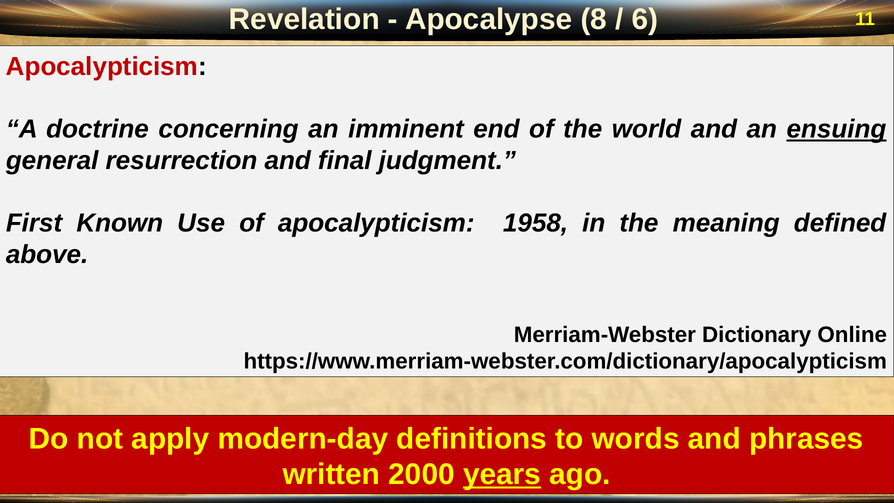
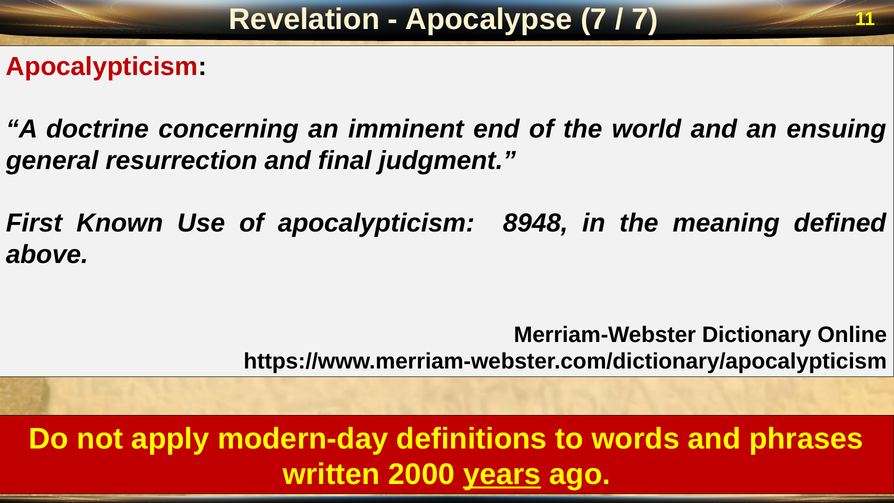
Apocalypse 8: 8 -> 7
6 at (645, 19): 6 -> 7
ensuing underline: present -> none
1958: 1958 -> 8948
